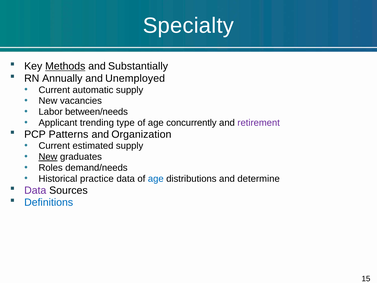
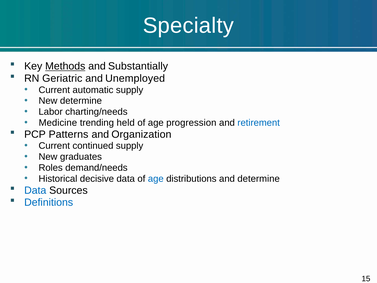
Annually: Annually -> Geriatric
New vacancies: vacancies -> determine
between/needs: between/needs -> charting/needs
Applicant: Applicant -> Medicine
type: type -> held
concurrently: concurrently -> progression
retirement colour: purple -> blue
estimated: estimated -> continued
New at (48, 157) underline: present -> none
practice: practice -> decisive
Data at (35, 190) colour: purple -> blue
